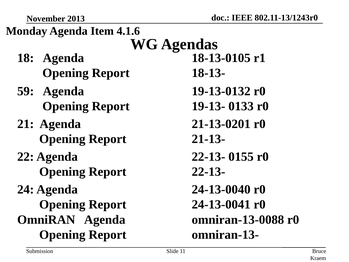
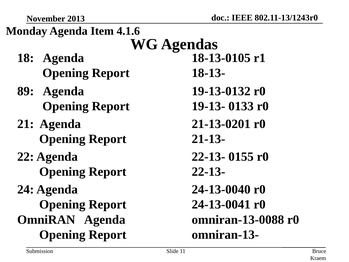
59: 59 -> 89
